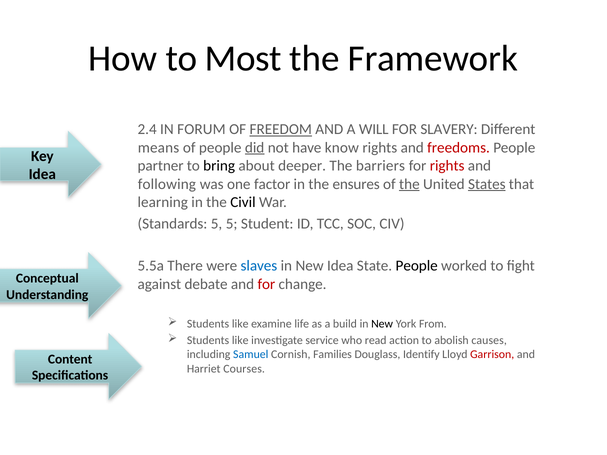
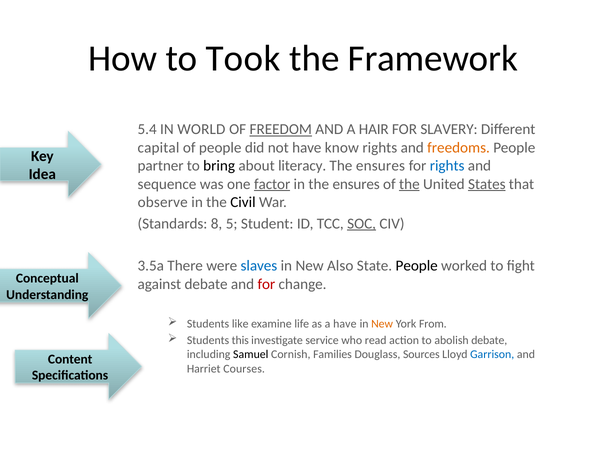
Most: Most -> Took
2.4: 2.4 -> 5.4
FORUM: FORUM -> WORLD
WILL: WILL -> HAIR
means: means -> capital
did underline: present -> none
freedoms colour: red -> orange
deeper: deeper -> literacy
barriers at (380, 166): barriers -> ensures
rights at (447, 166) colour: red -> blue
following: following -> sequence
factor underline: none -> present
learning: learning -> observe
Standards 5: 5 -> 8
SOC underline: none -> present
5.5a: 5.5a -> 3.5a
New Idea: Idea -> Also
a build: build -> have
New at (382, 324) colour: black -> orange
like at (240, 340): like -> this
abolish causes: causes -> debate
Samuel colour: blue -> black
Identify: Identify -> Sources
Garrison colour: red -> blue
